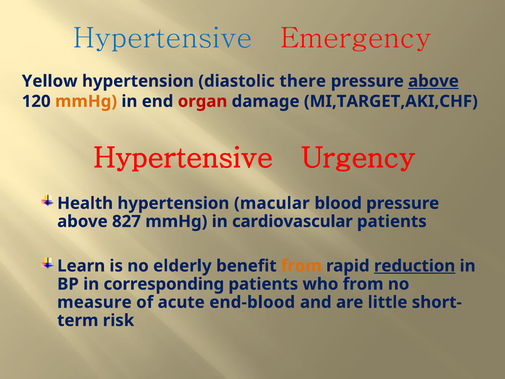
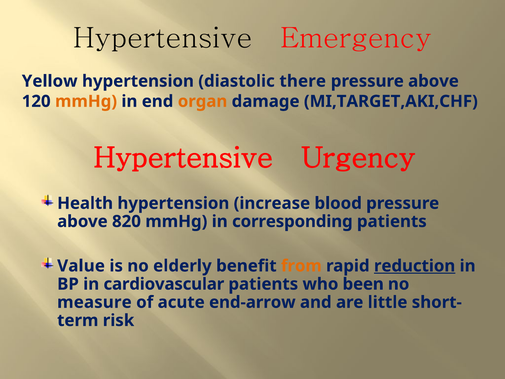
Hypertensive at (163, 38) colour: blue -> black
above at (433, 81) underline: present -> none
organ colour: red -> orange
macular: macular -> increase
827: 827 -> 820
cardiovascular: cardiovascular -> corresponding
Learn: Learn -> Value
corresponding: corresponding -> cardiovascular
who from: from -> been
end-blood: end-blood -> end-arrow
